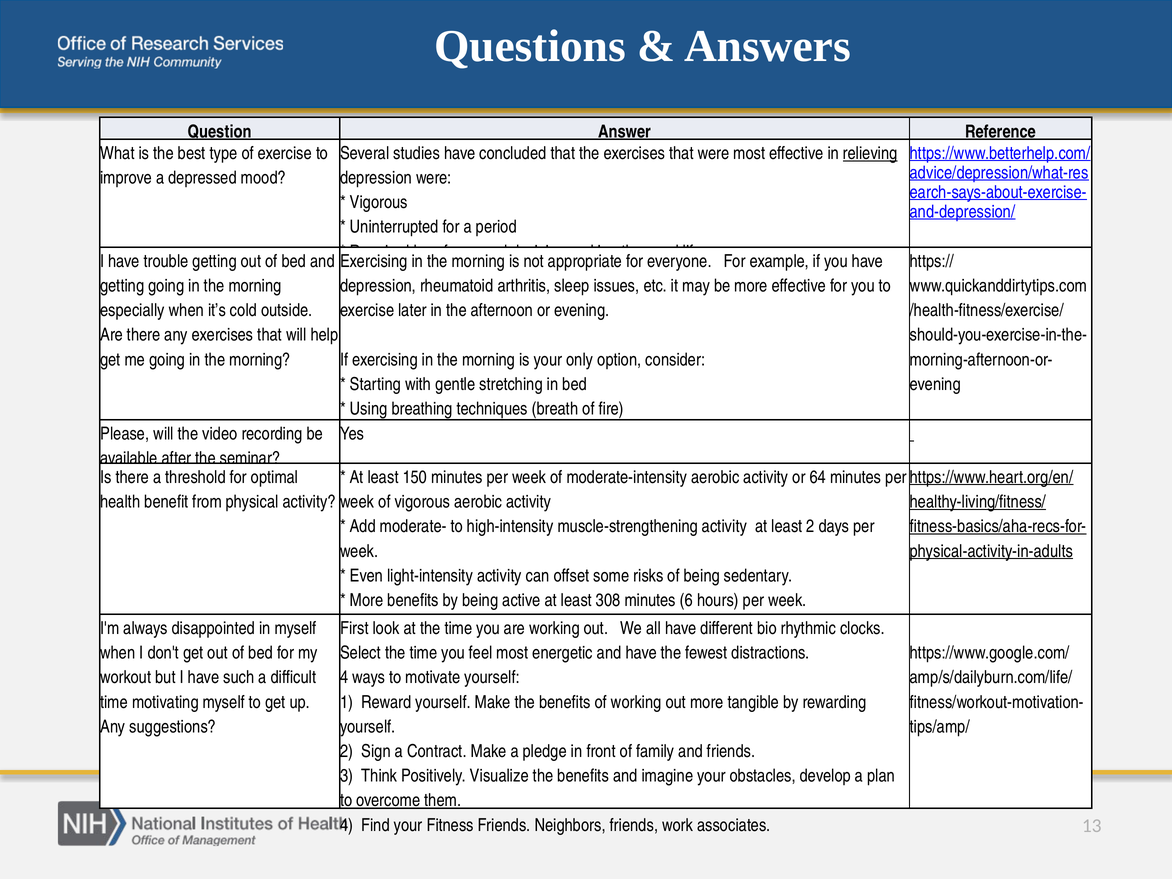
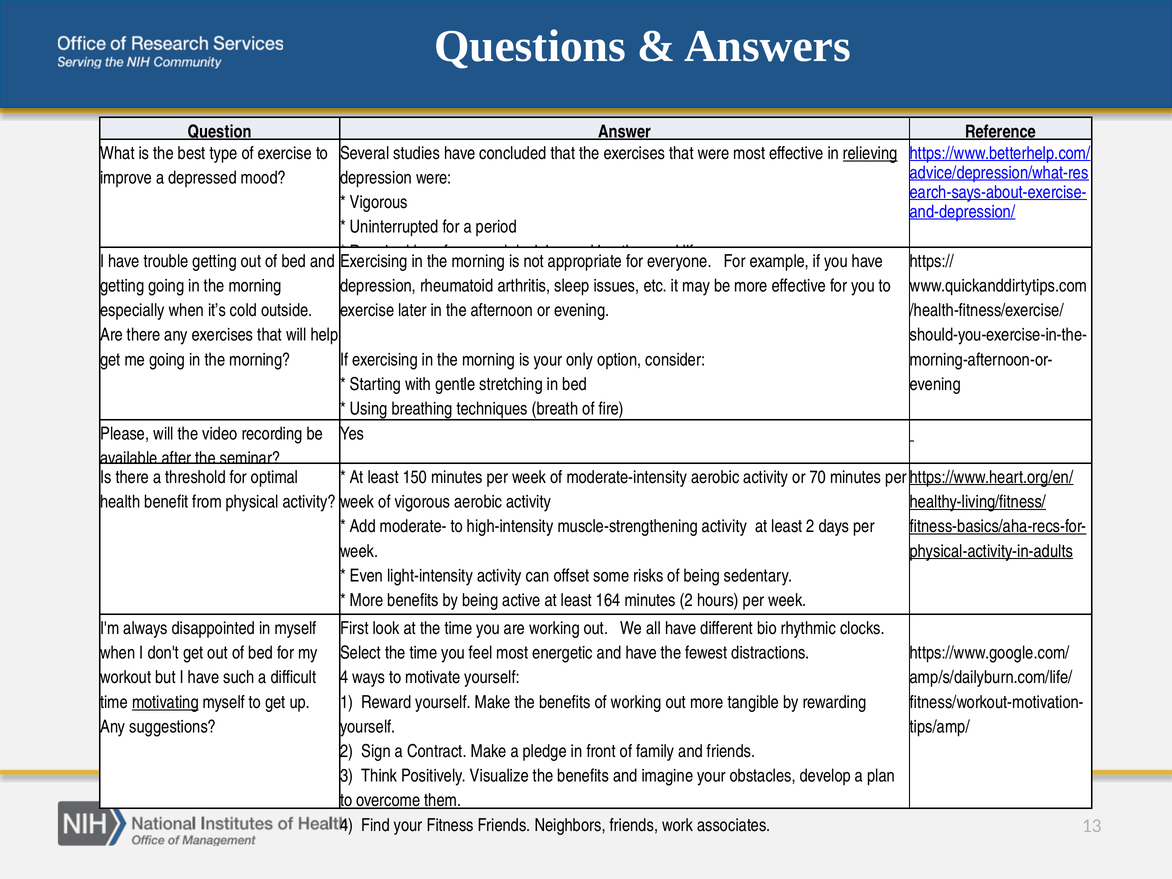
64: 64 -> 70
308: 308 -> 164
minutes 6: 6 -> 2
motivating underline: none -> present
